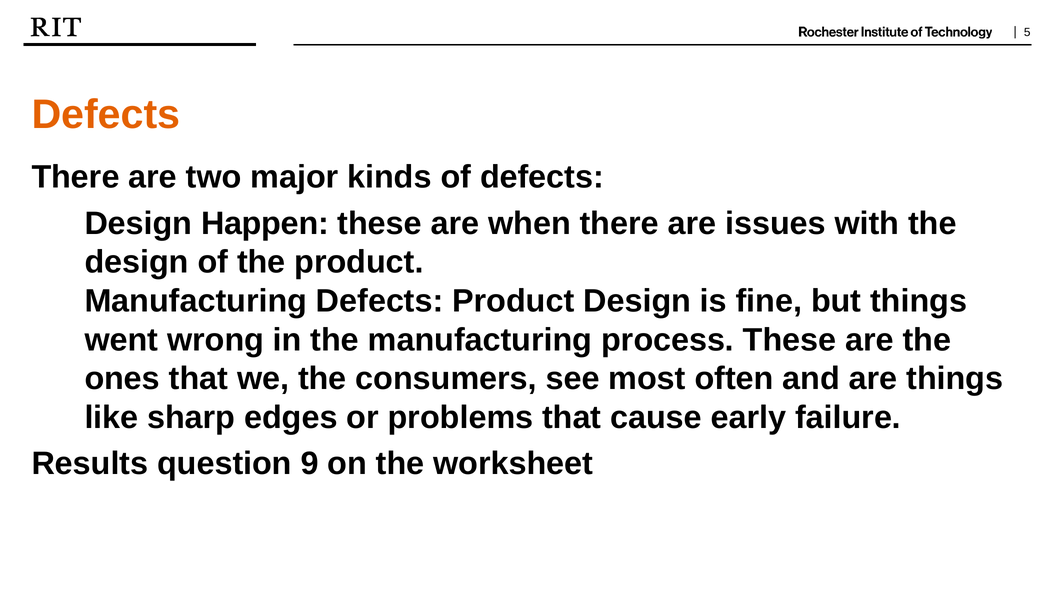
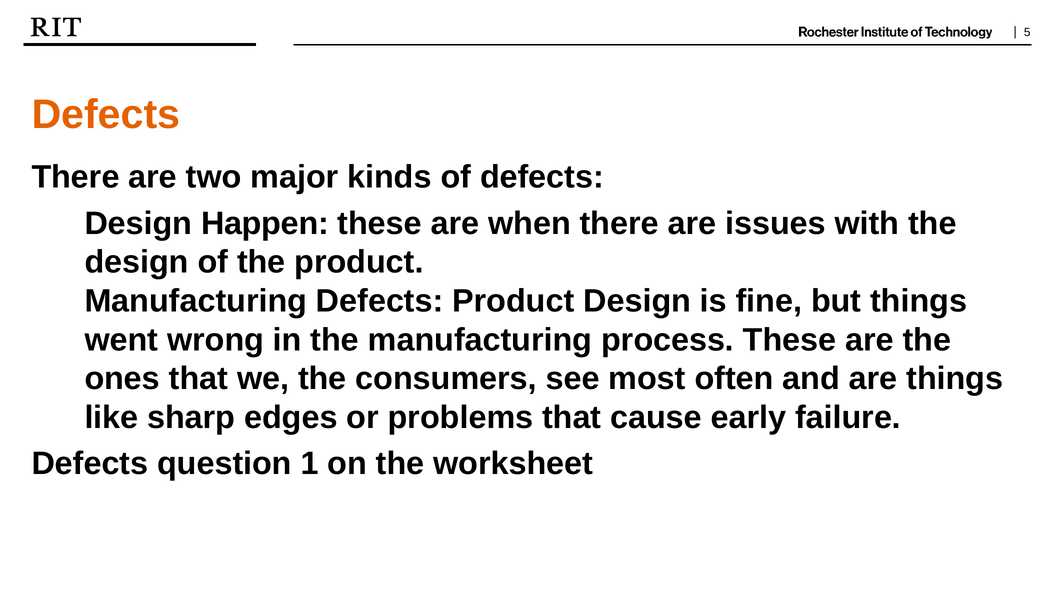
Results at (90, 464): Results -> Defects
9: 9 -> 1
